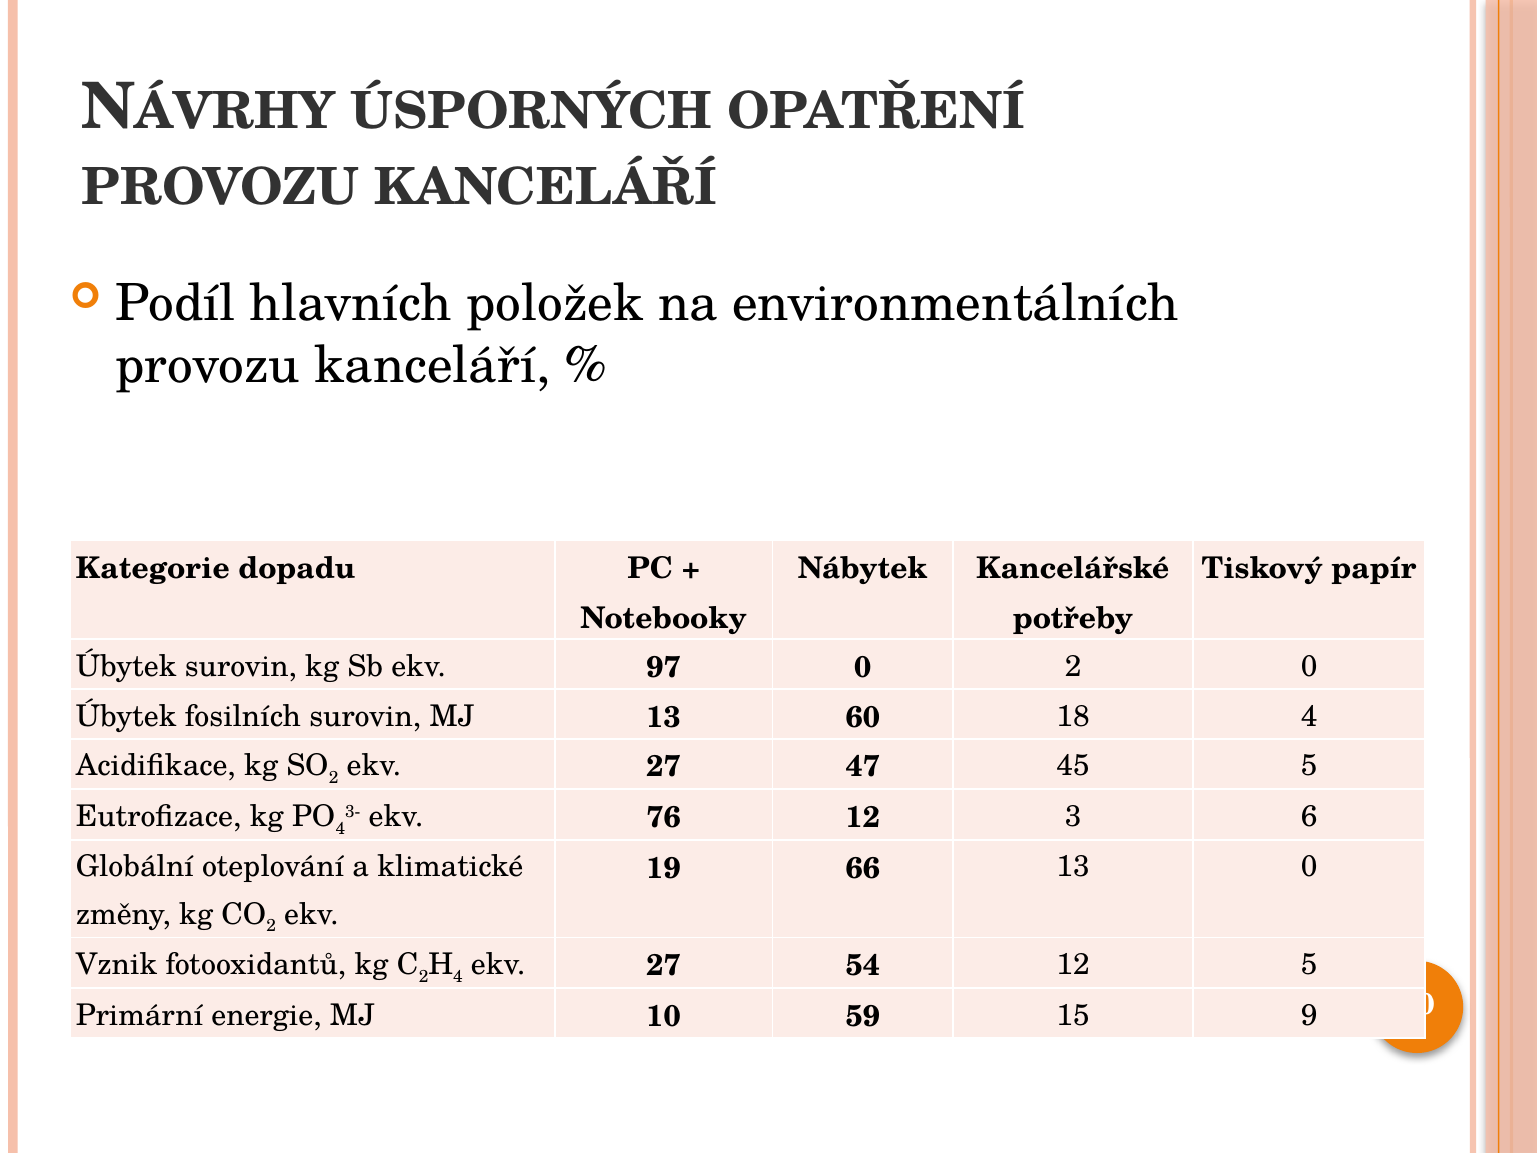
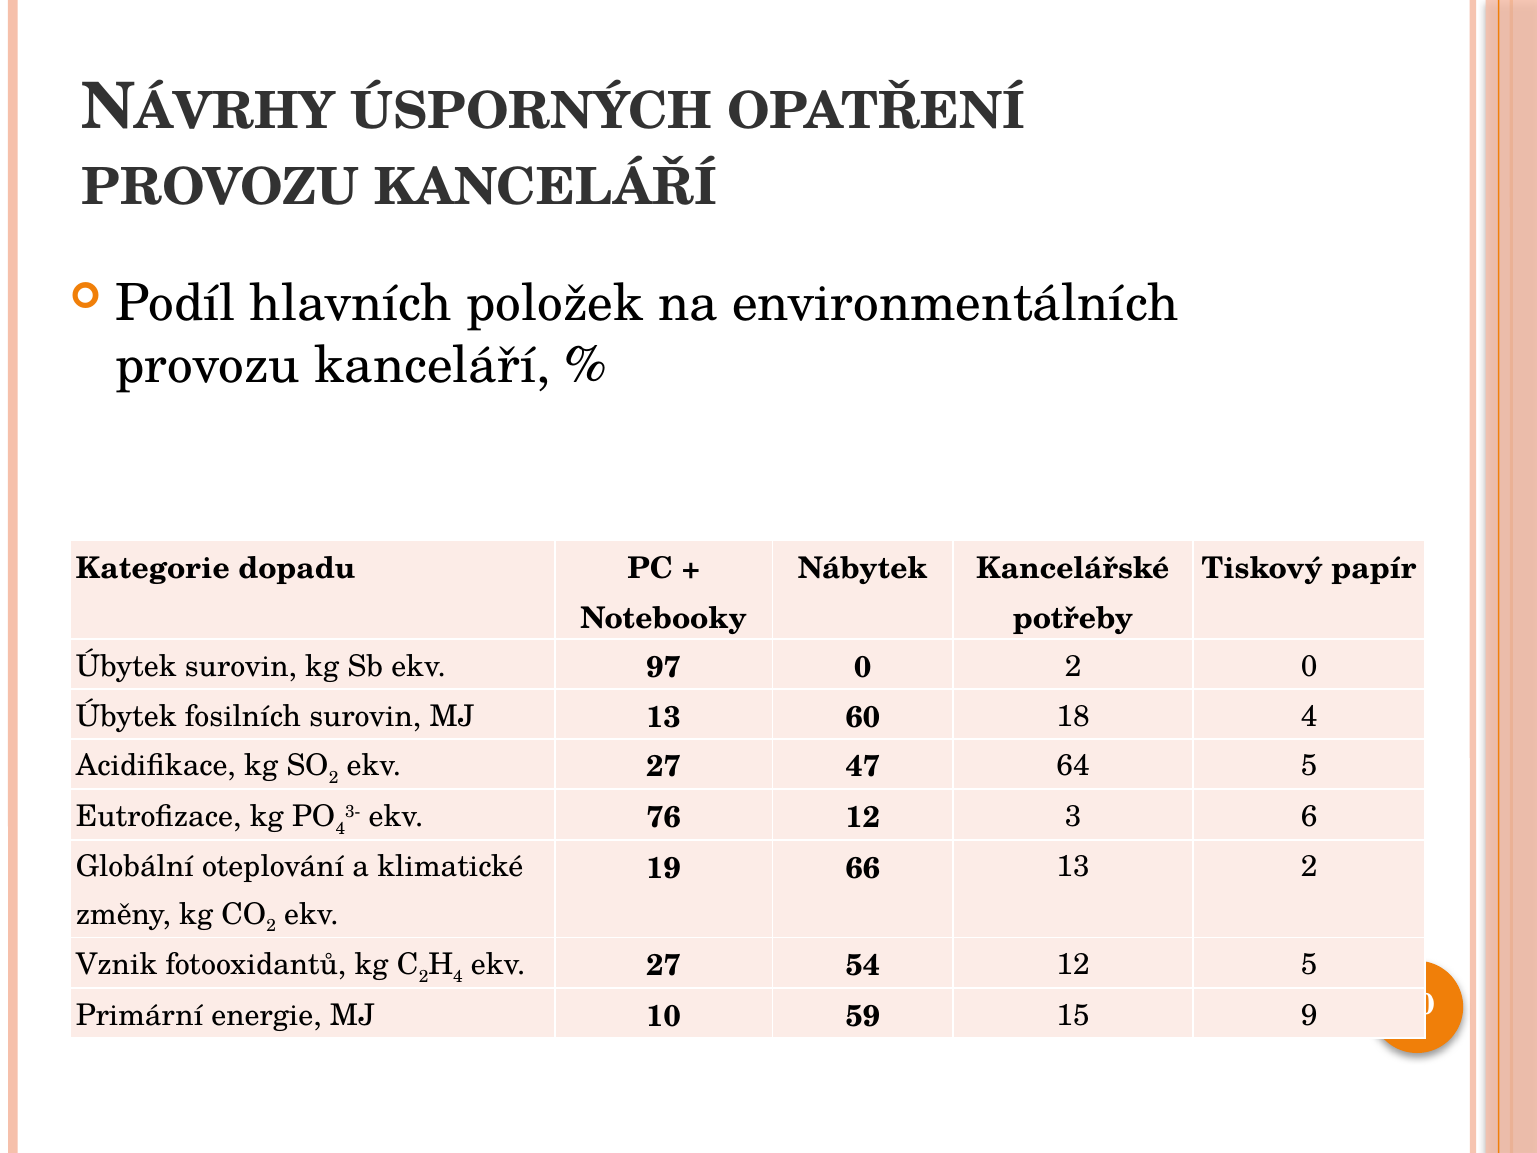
45: 45 -> 64
13 0: 0 -> 2
